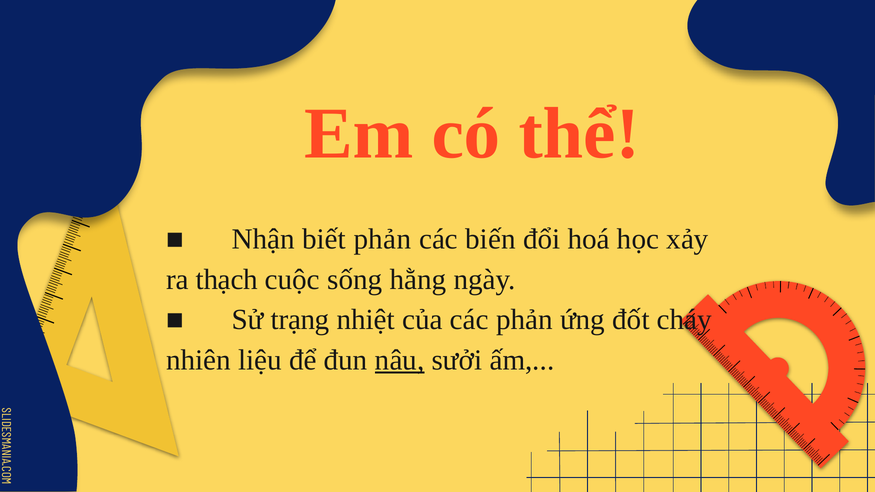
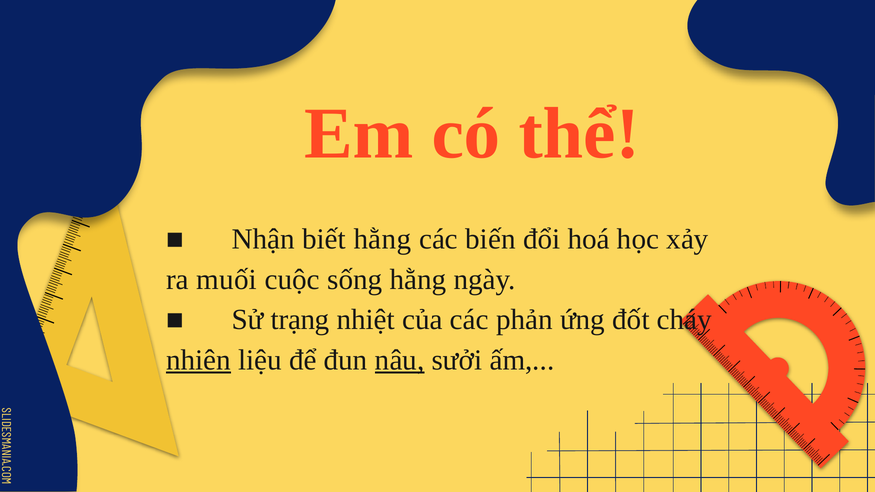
biết phản: phản -> hằng
thạch: thạch -> muối
nhiên underline: none -> present
